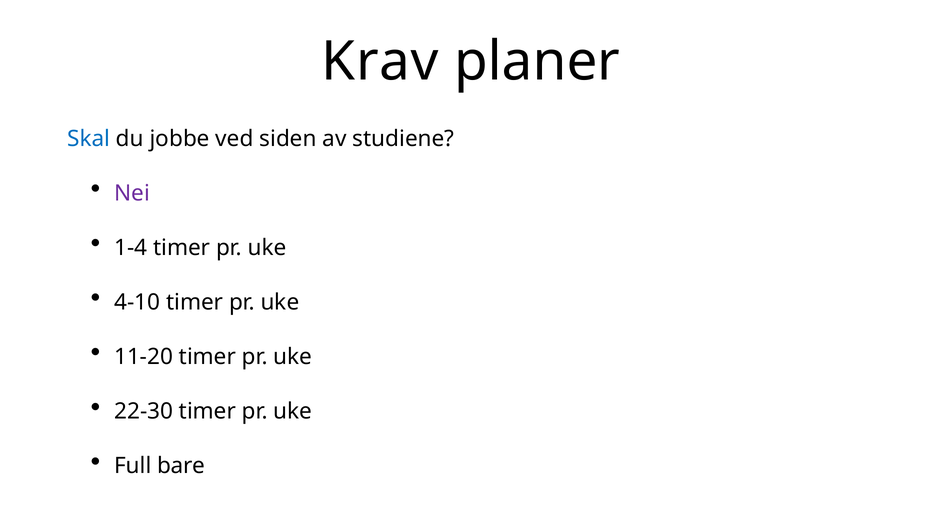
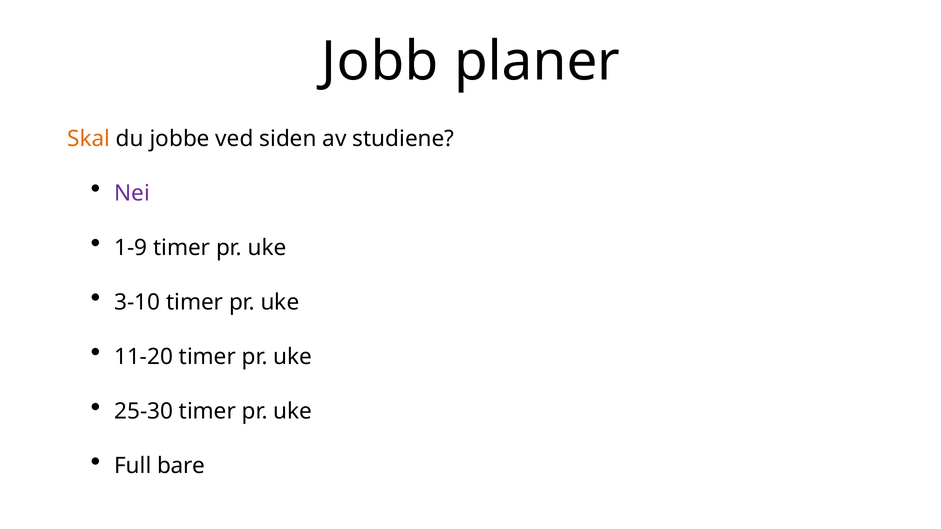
Krav: Krav -> Jobb
Skal colour: blue -> orange
1-4: 1-4 -> 1-9
4-10: 4-10 -> 3-10
22-30: 22-30 -> 25-30
